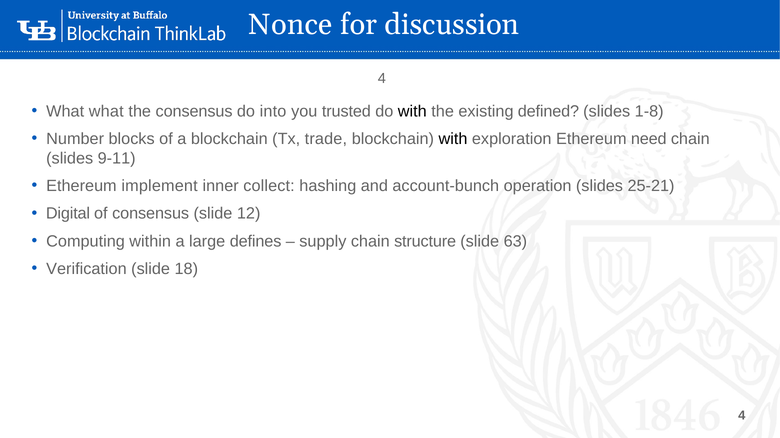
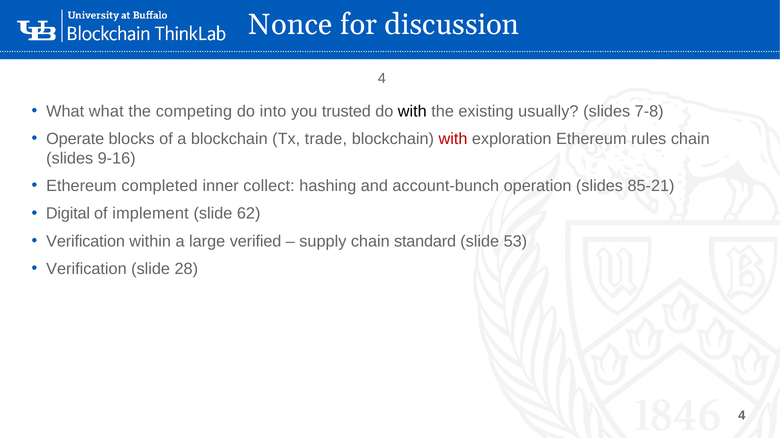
the consensus: consensus -> competing
defined: defined -> usually
1-8: 1-8 -> 7-8
Number: Number -> Operate
with at (453, 139) colour: black -> red
need: need -> rules
9-11: 9-11 -> 9-16
implement: implement -> completed
25-21: 25-21 -> 85-21
of consensus: consensus -> implement
12: 12 -> 62
Computing at (86, 242): Computing -> Verification
defines: defines -> verified
structure: structure -> standard
63: 63 -> 53
18: 18 -> 28
